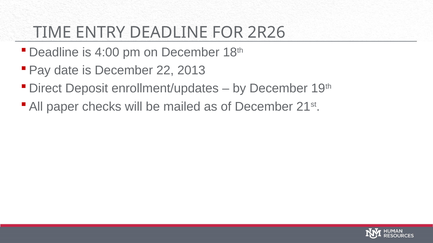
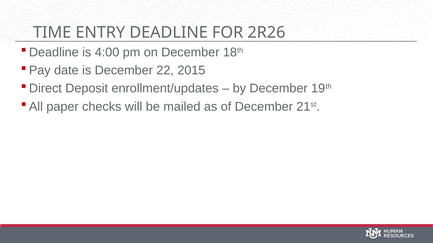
2013: 2013 -> 2015
